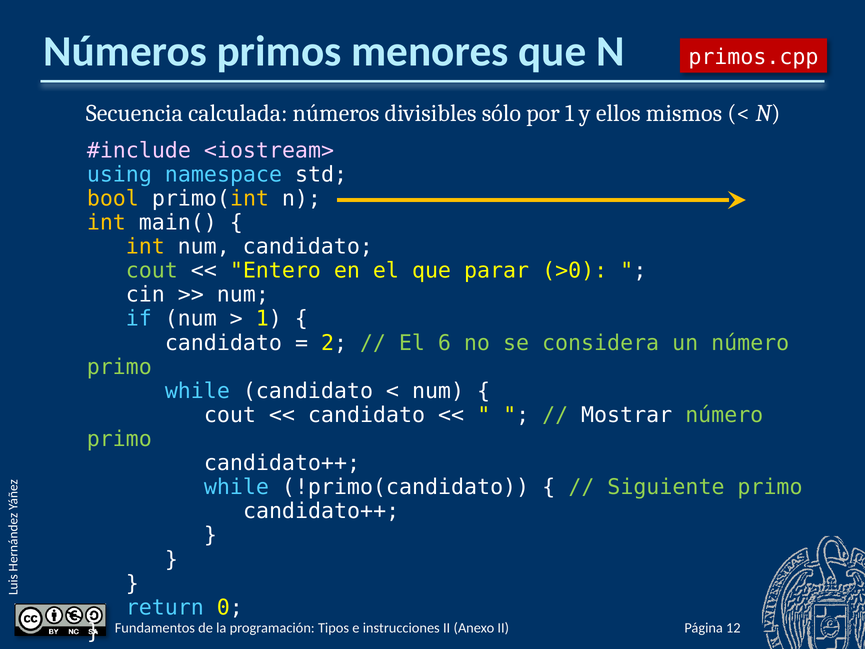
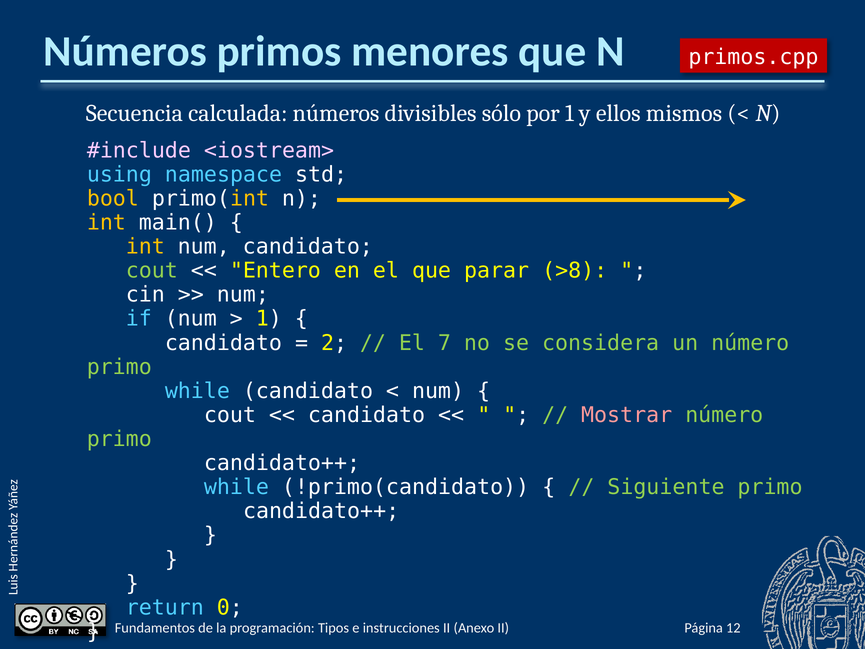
>0: >0 -> >8
6: 6 -> 7
Mostrar colour: white -> pink
